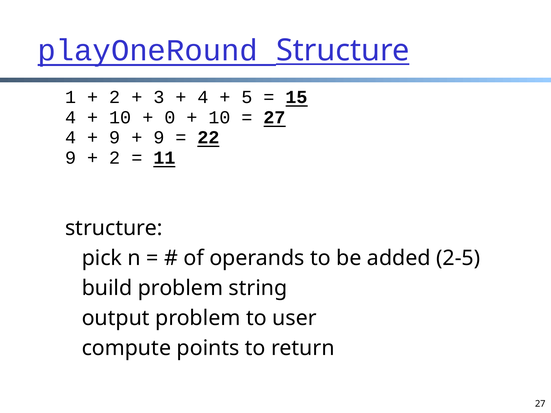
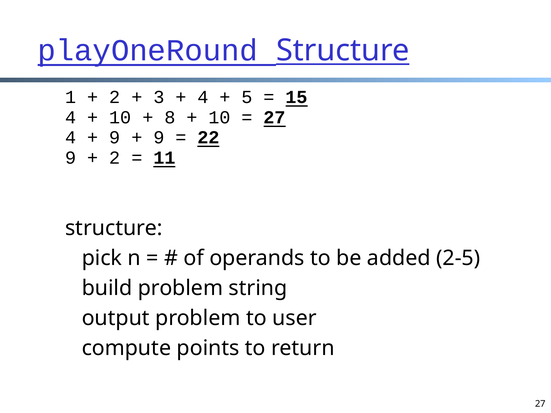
0: 0 -> 8
